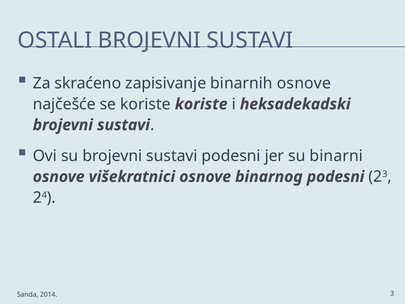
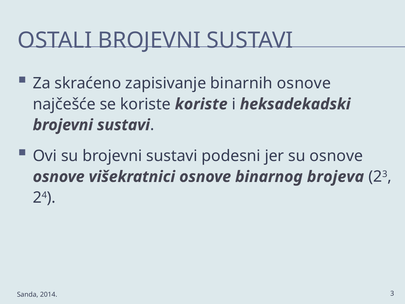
su binarni: binarni -> osnove
binarnog podesni: podesni -> brojeva
